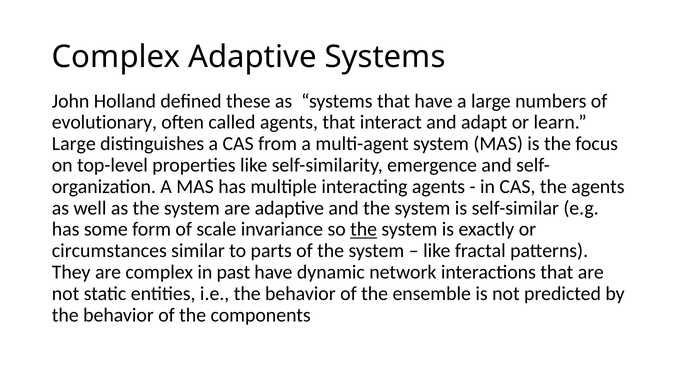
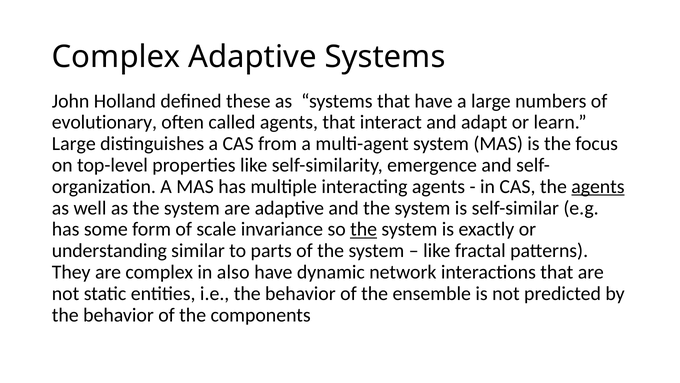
agents at (598, 186) underline: none -> present
circumstances: circumstances -> understanding
past: past -> also
